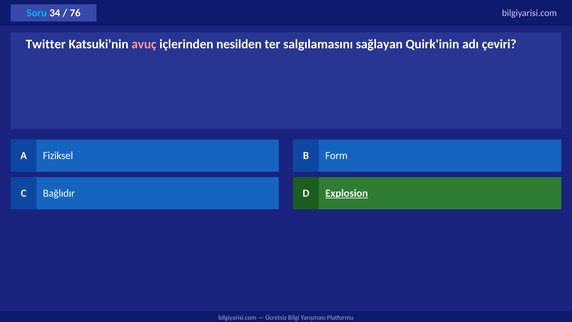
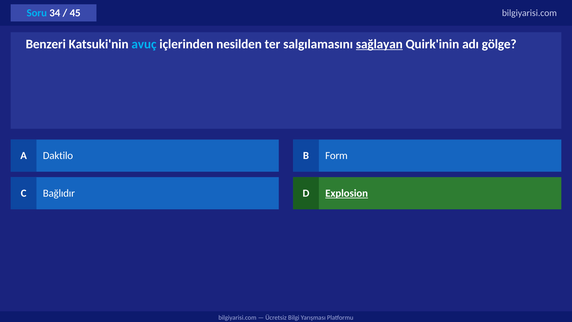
76: 76 -> 45
Twitter: Twitter -> Benzeri
avuç colour: pink -> light blue
sağlayan underline: none -> present
çeviri: çeviri -> gölge
Fiziksel: Fiziksel -> Daktilo
